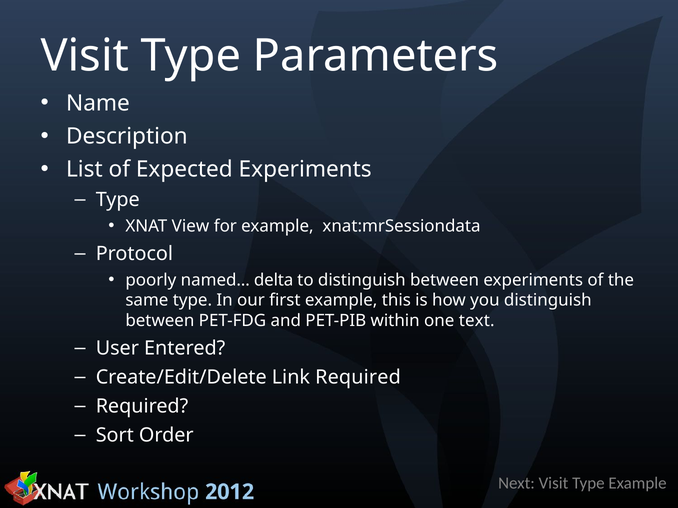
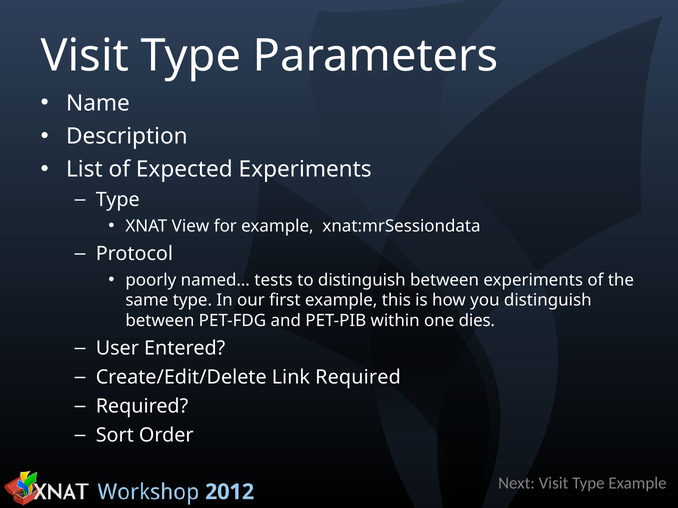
delta: delta -> tests
text: text -> dies
